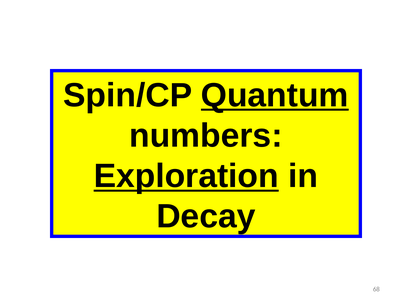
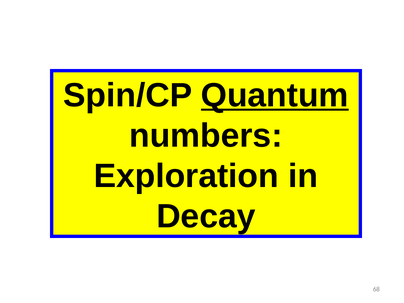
Exploration underline: present -> none
